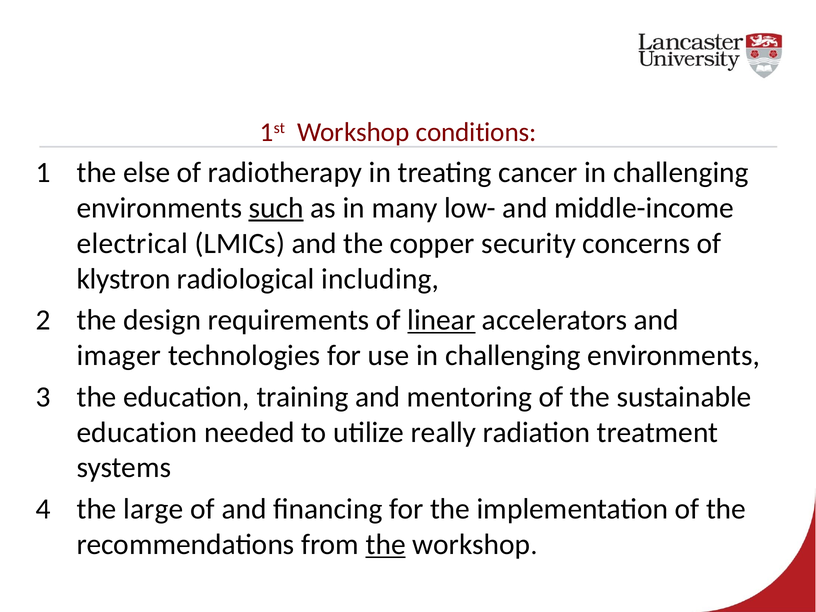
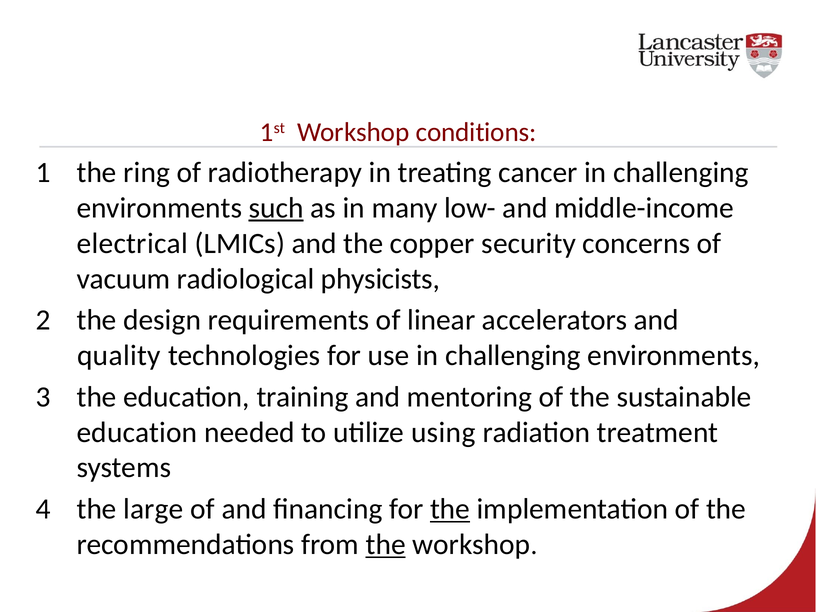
else: else -> ring
klystron: klystron -> vacuum
including: including -> physicists
linear underline: present -> none
imager: imager -> quality
really: really -> using
the at (450, 509) underline: none -> present
